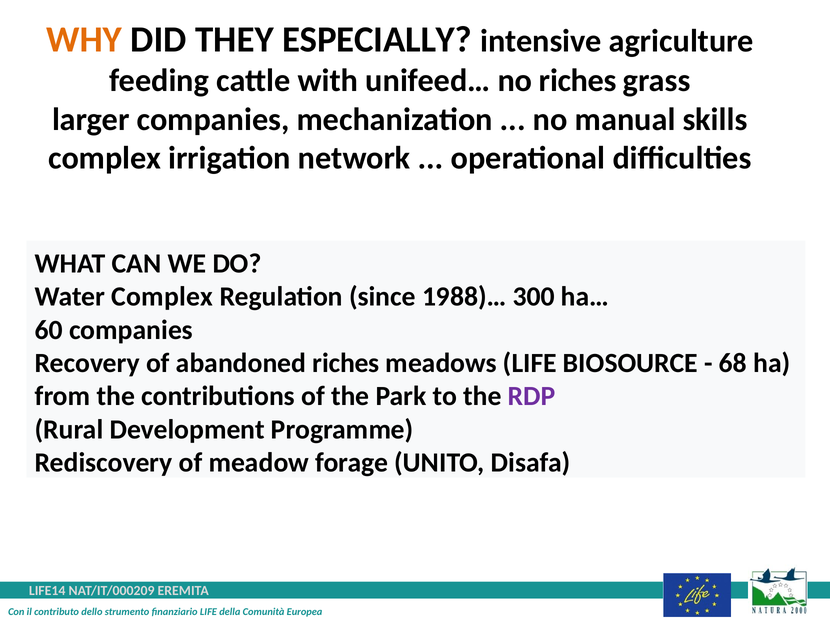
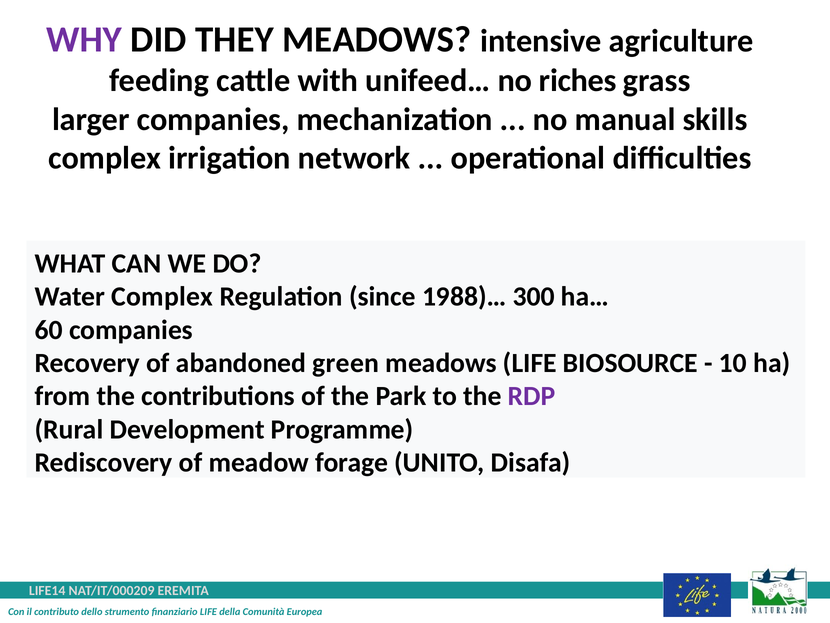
WHY colour: orange -> purple
THEY ESPECIALLY: ESPECIALLY -> MEADOWS
abandoned riches: riches -> green
68: 68 -> 10
